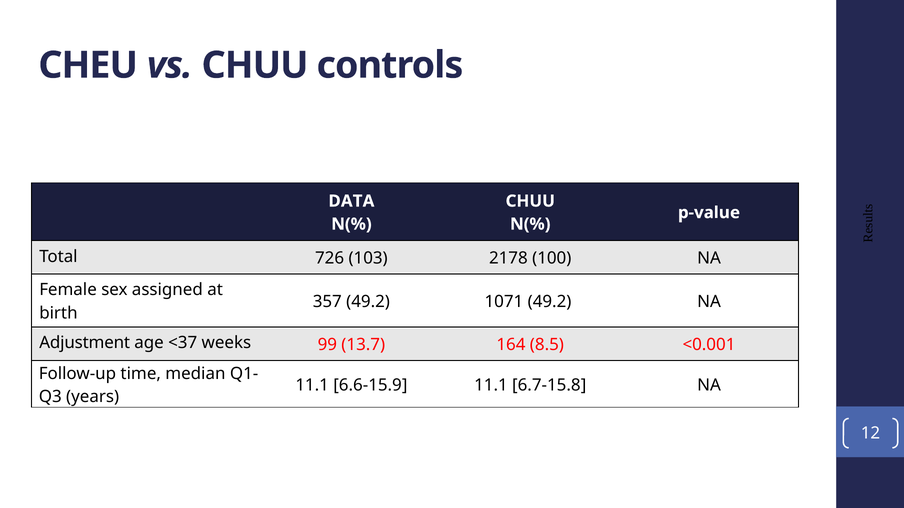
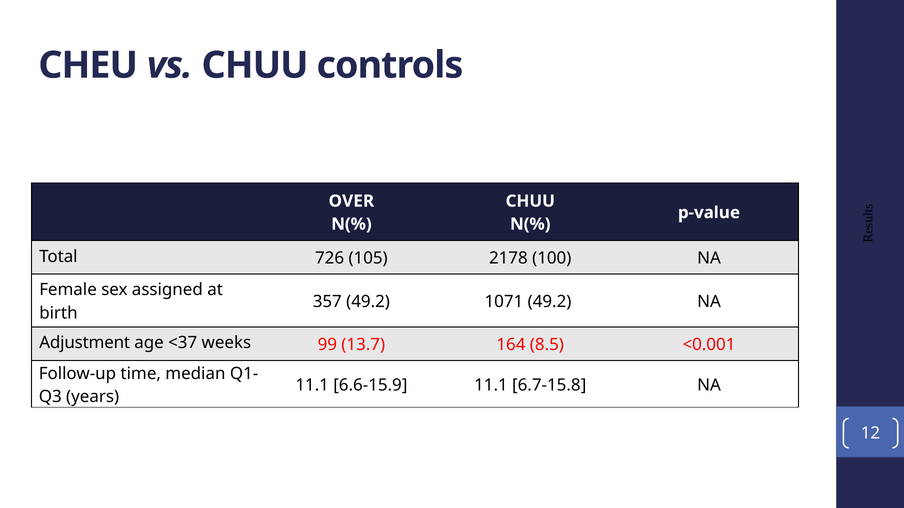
DATA: DATA -> OVER
103: 103 -> 105
